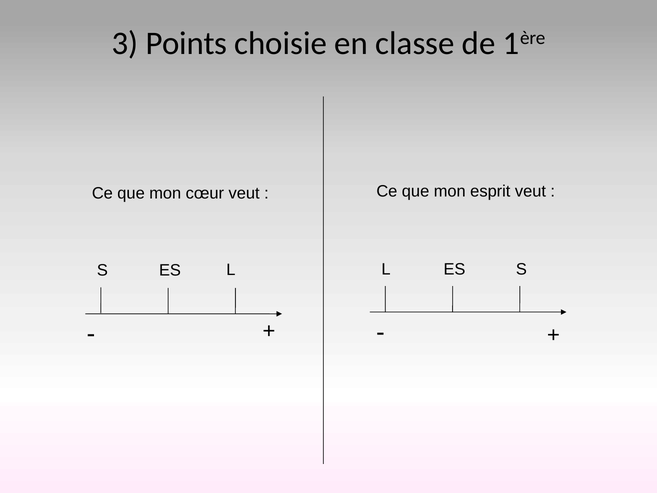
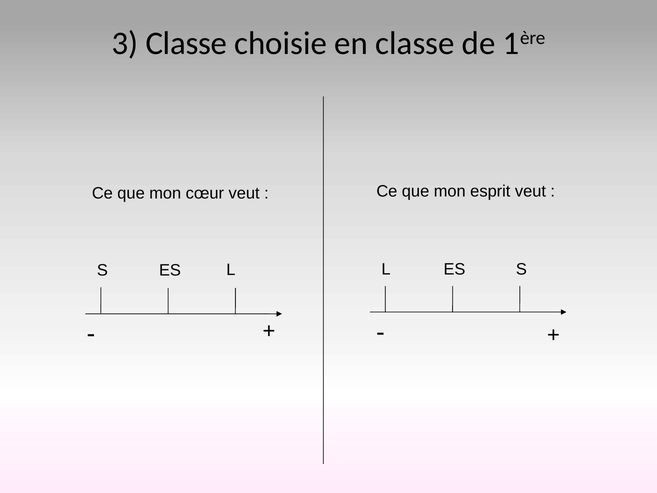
3 Points: Points -> Classe
